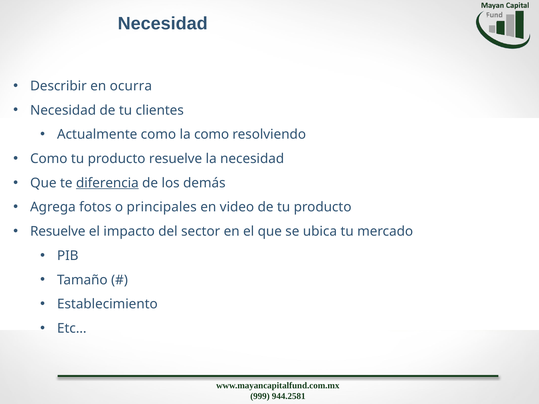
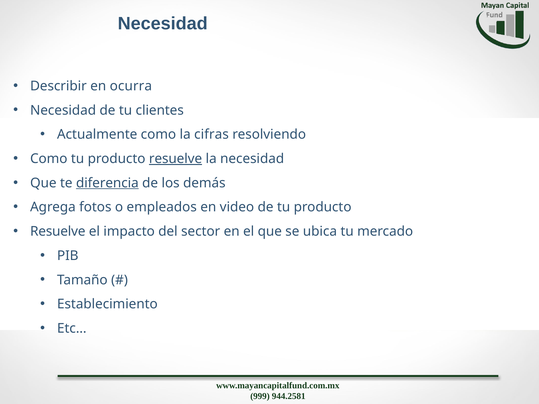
la como: como -> cifras
resuelve at (176, 159) underline: none -> present
principales: principales -> empleados
